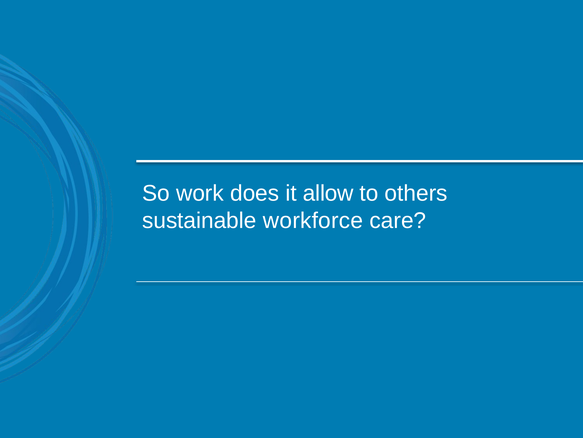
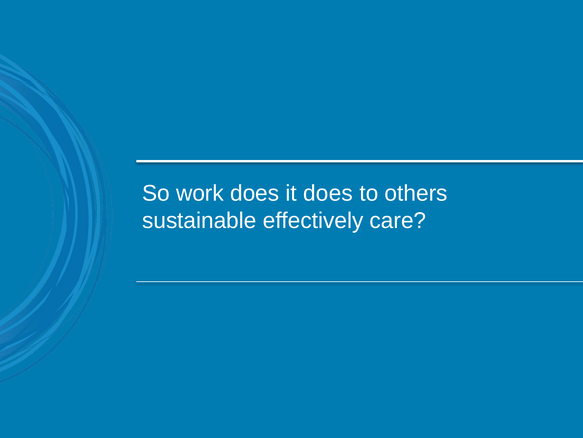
it allow: allow -> does
workforce: workforce -> effectively
